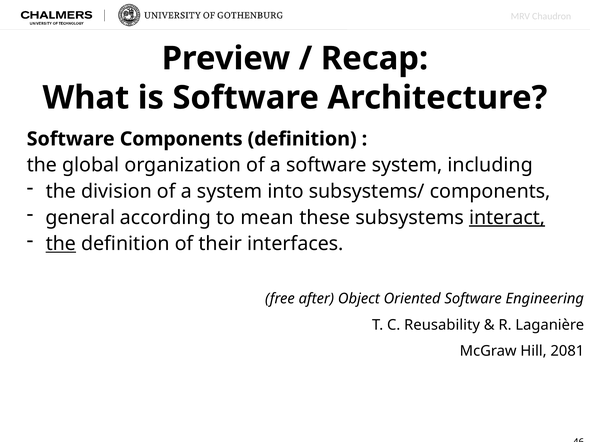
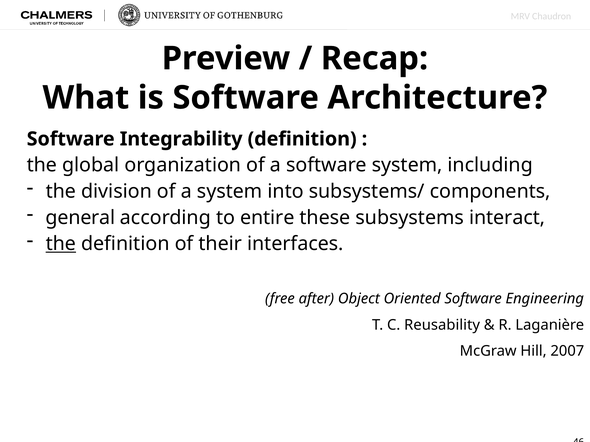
Software Components: Components -> Integrability
mean: mean -> entire
interact underline: present -> none
2081: 2081 -> 2007
